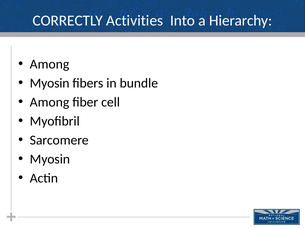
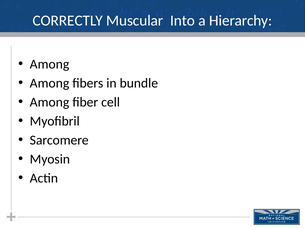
Activities: Activities -> Muscular
Myosin at (50, 83): Myosin -> Among
